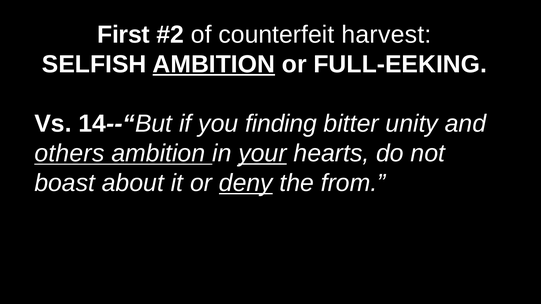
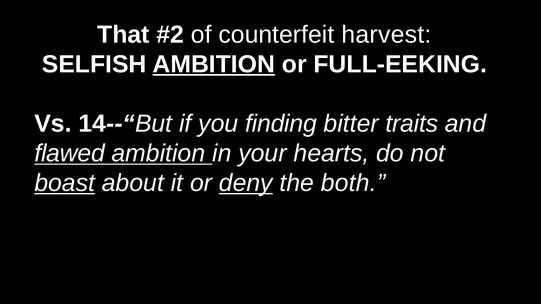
First: First -> That
unity: unity -> traits
others: others -> flawed
your underline: present -> none
boast underline: none -> present
from: from -> both
